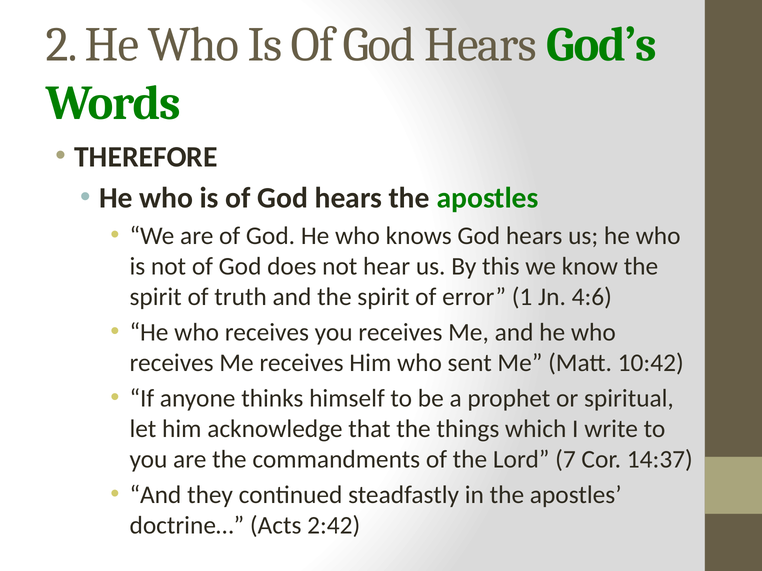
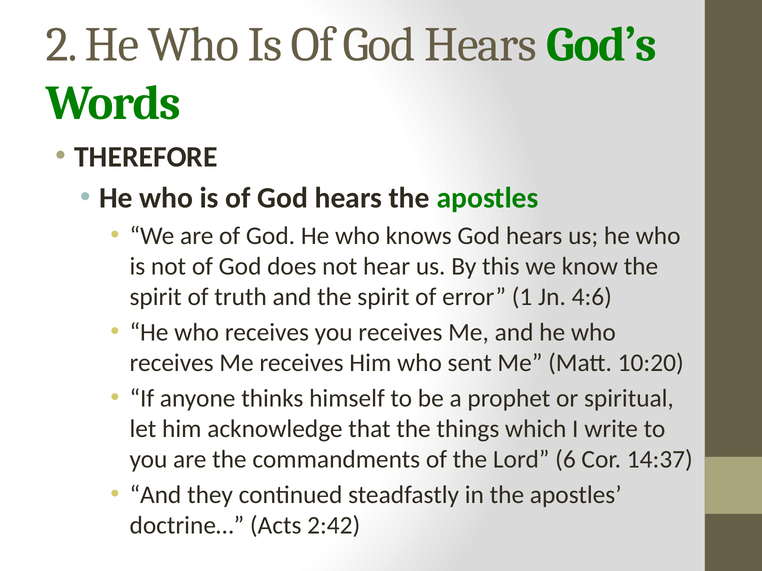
10:42: 10:42 -> 10:20
7: 7 -> 6
